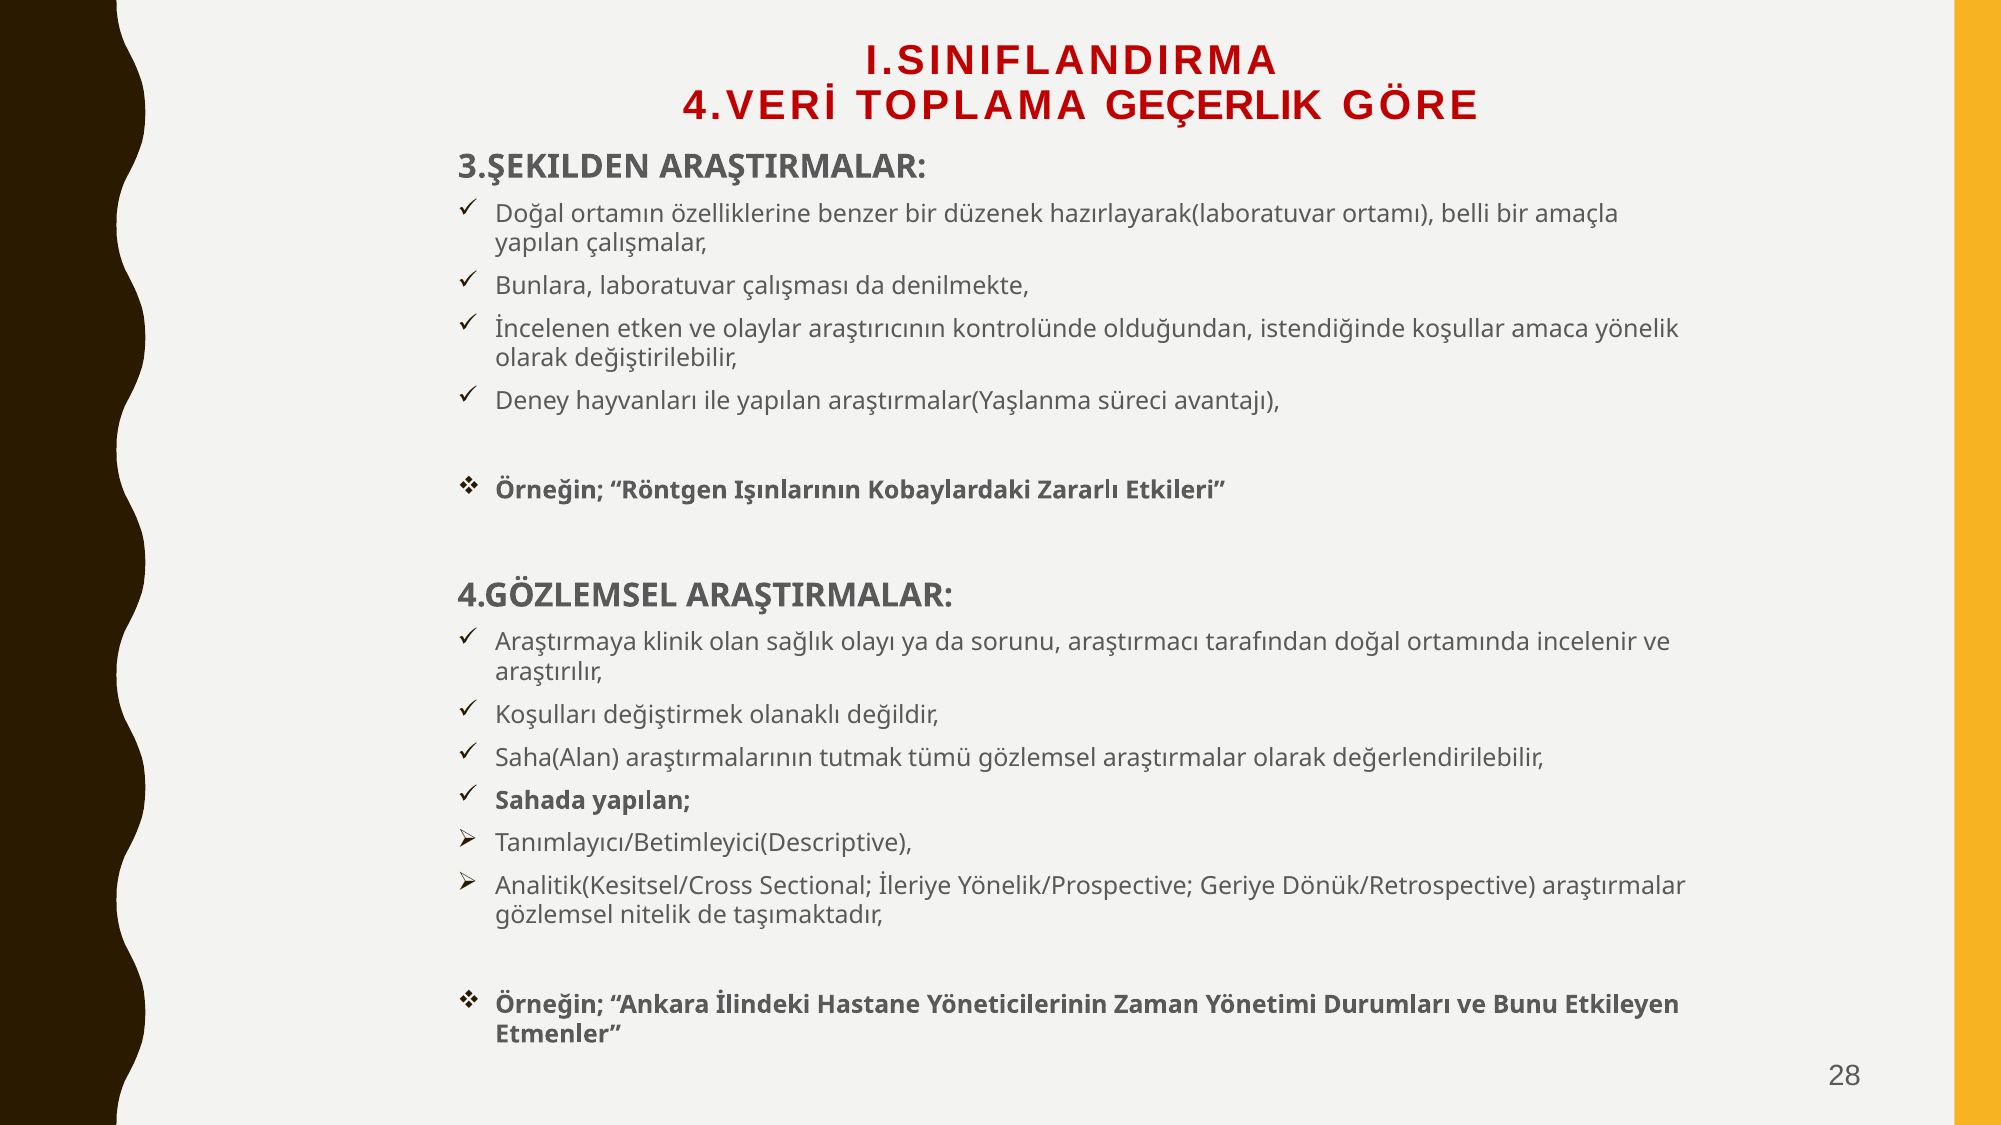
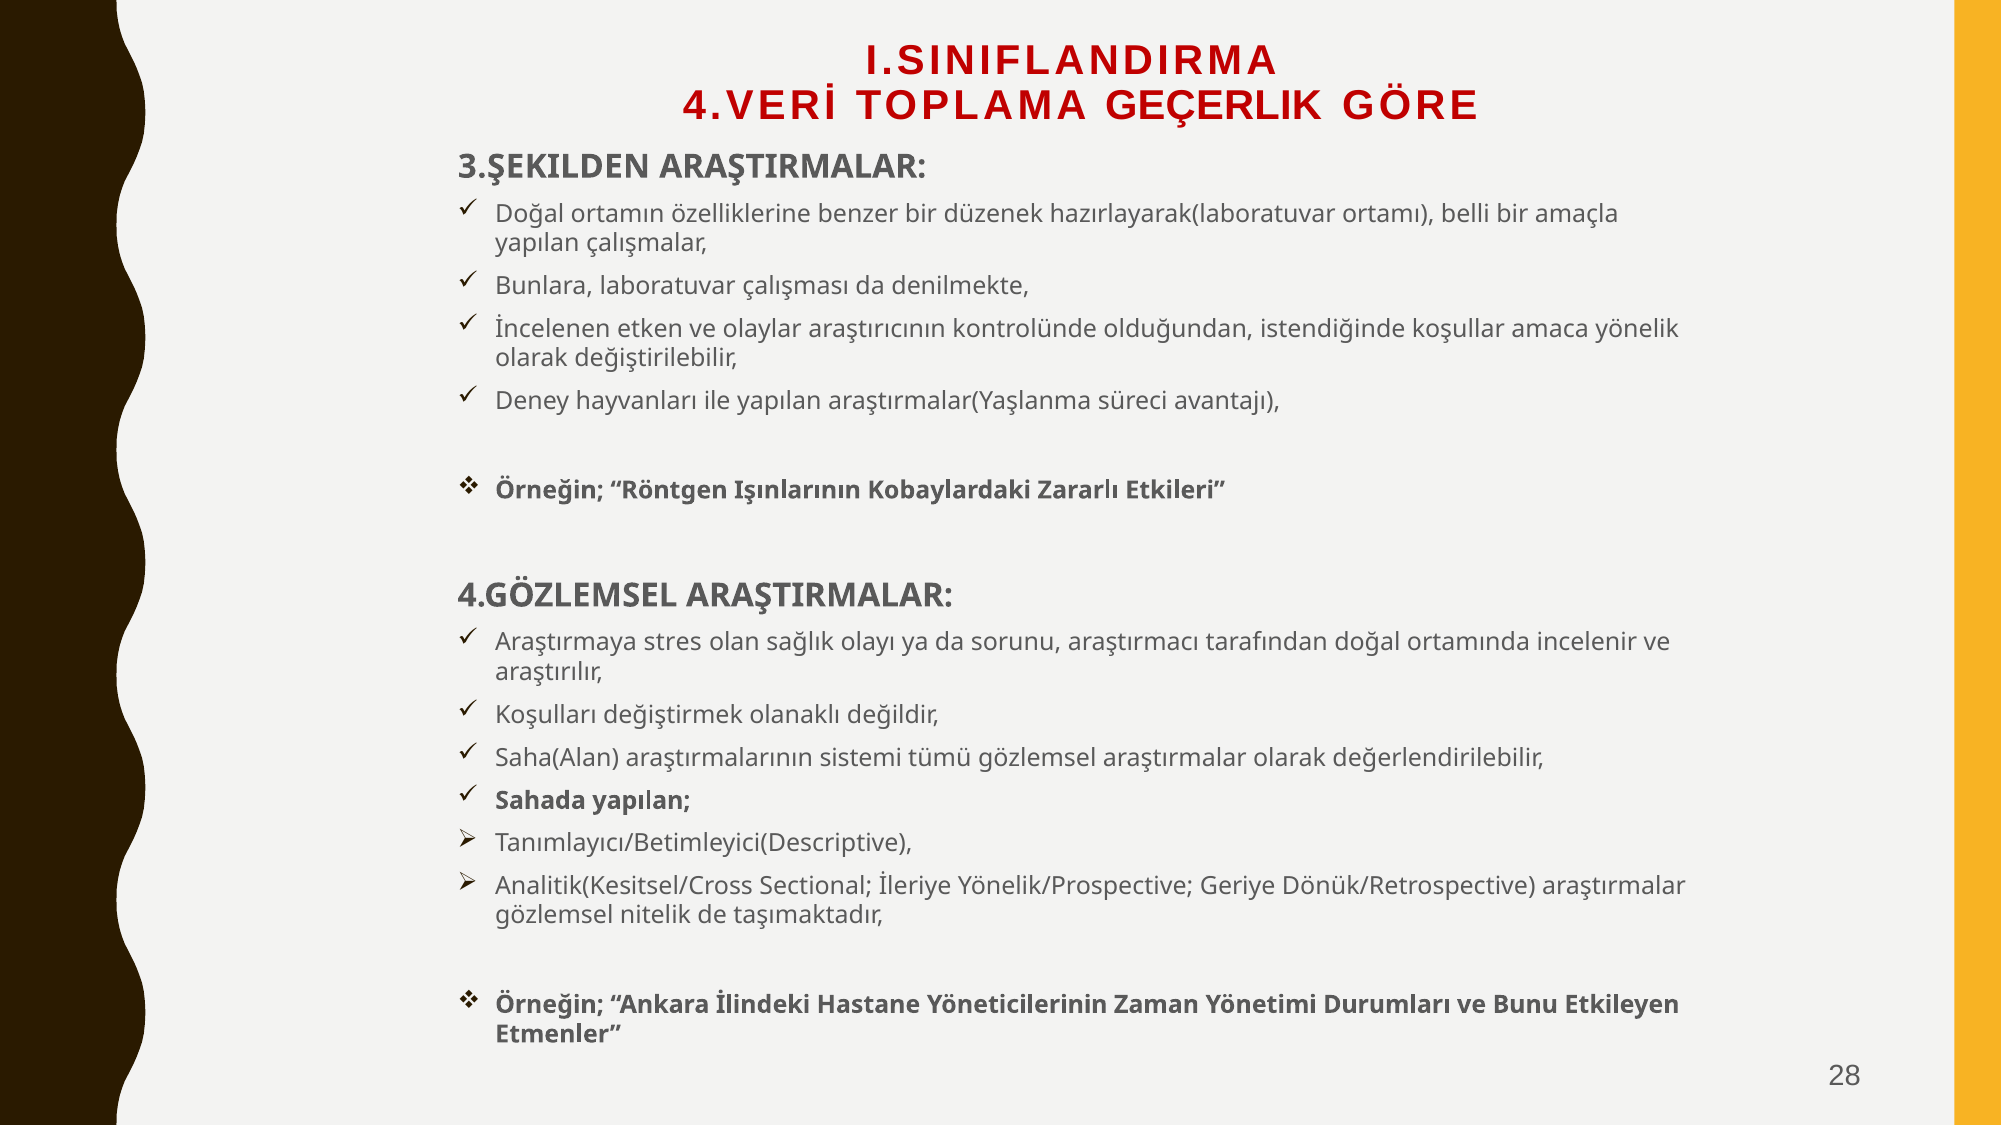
klinik: klinik -> stres
tutmak: tutmak -> sistemi
